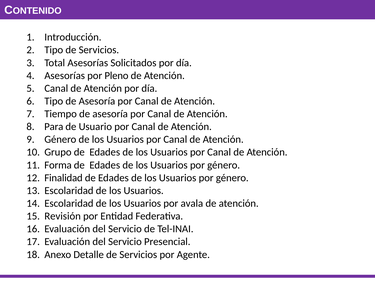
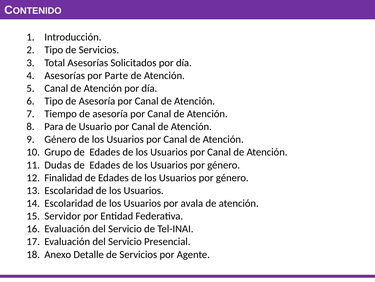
Pleno: Pleno -> Parte
Forma: Forma -> Dudas
Revisión: Revisión -> Servidor
